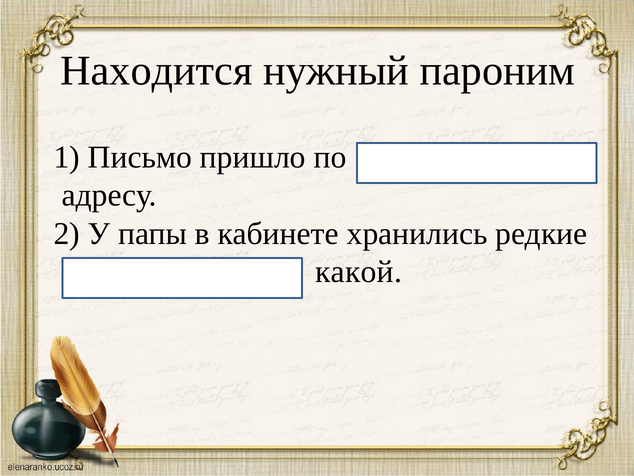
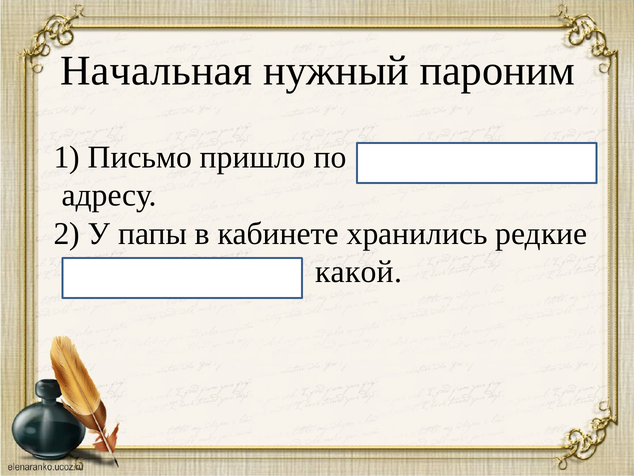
Находится: Находится -> Начальная
